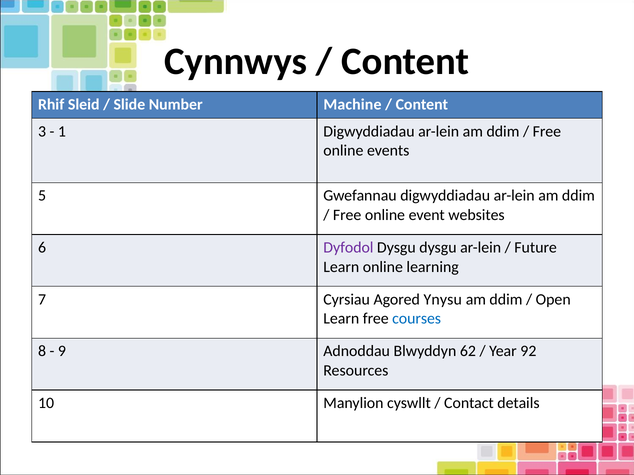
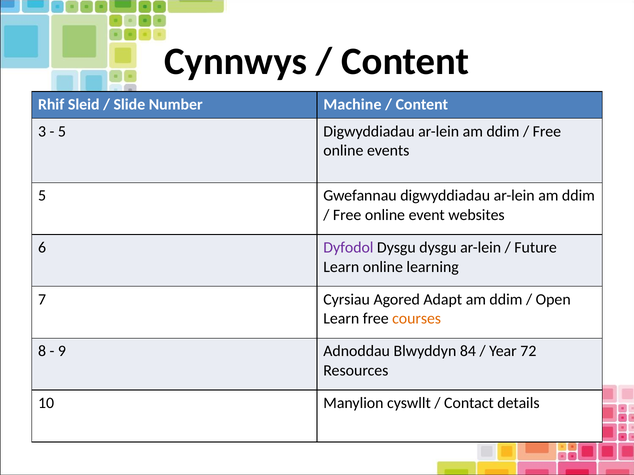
1 at (62, 131): 1 -> 5
Ynysu: Ynysu -> Adapt
courses colour: blue -> orange
62: 62 -> 84
92: 92 -> 72
